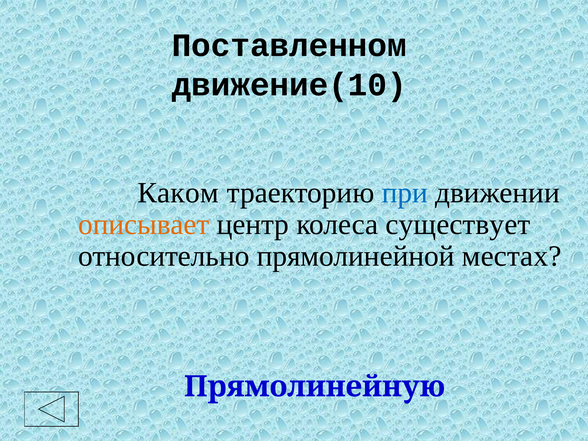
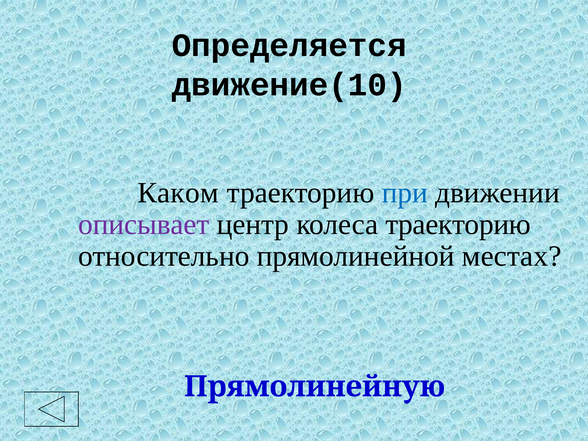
Поставленном: Поставленном -> Определяется
описывает colour: orange -> purple
колеса существует: существует -> траекторию
